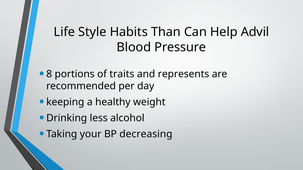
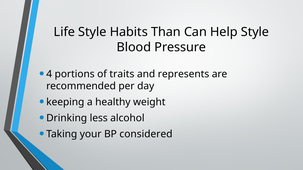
Help Advil: Advil -> Style
8: 8 -> 4
decreasing: decreasing -> considered
